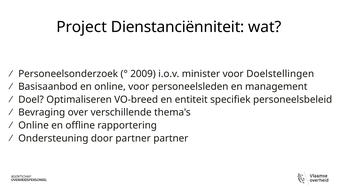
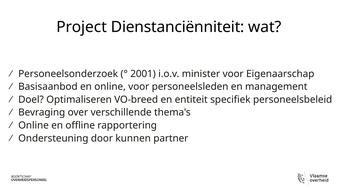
2009: 2009 -> 2001
Doelstellingen: Doelstellingen -> Eigenaarschap
door partner: partner -> kunnen
